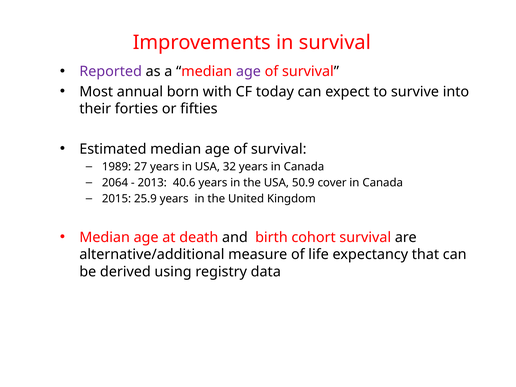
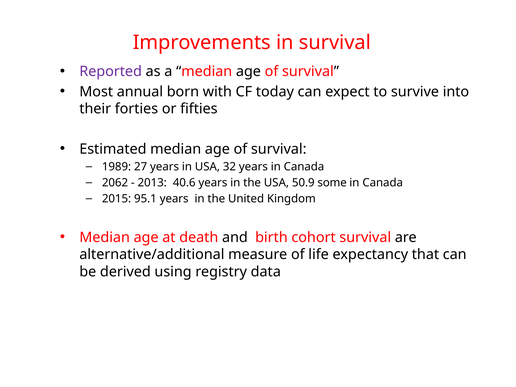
age at (248, 72) colour: purple -> black
2064: 2064 -> 2062
cover: cover -> some
25.9: 25.9 -> 95.1
